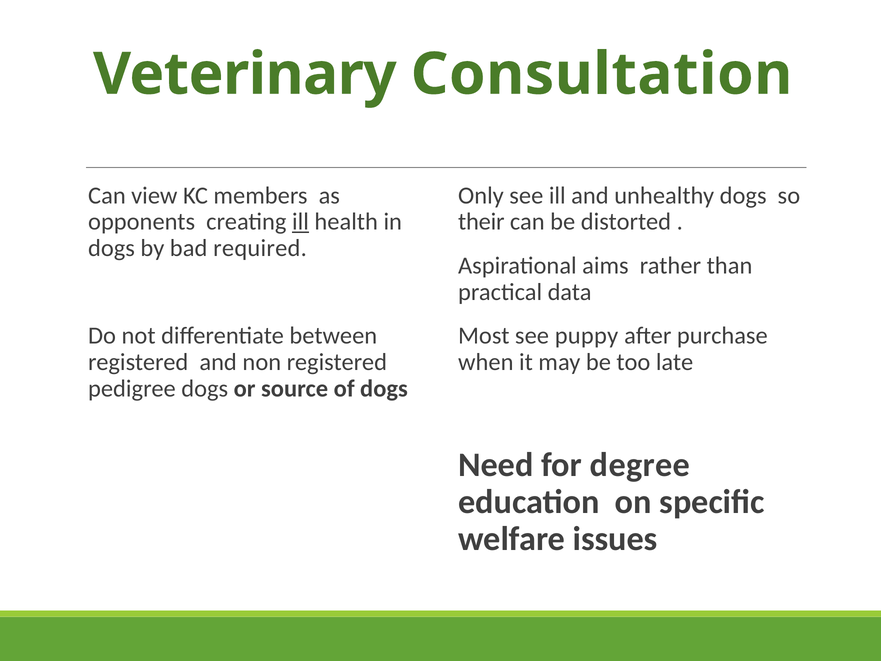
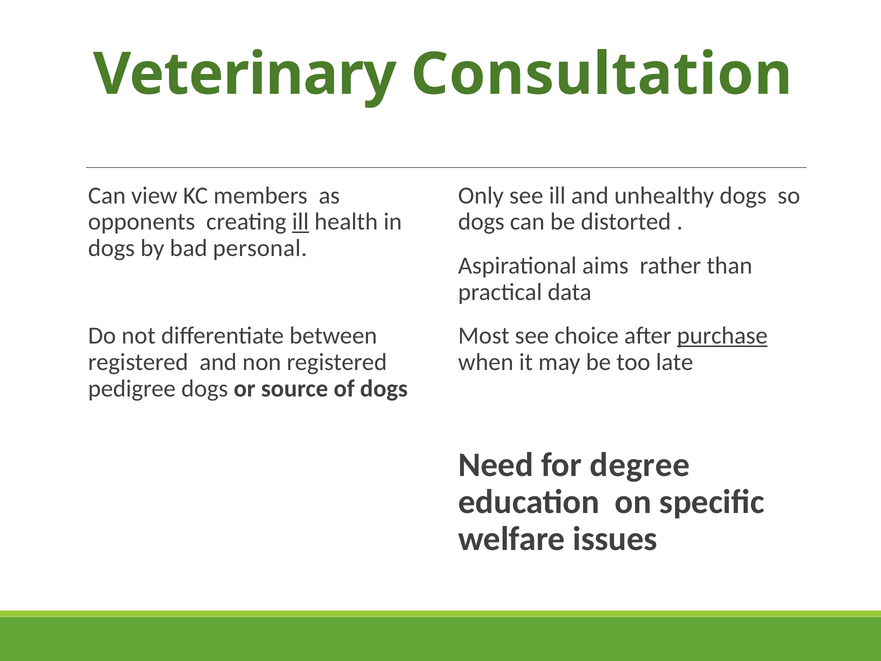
their at (481, 222): their -> dogs
required: required -> personal
puppy: puppy -> choice
purchase underline: none -> present
